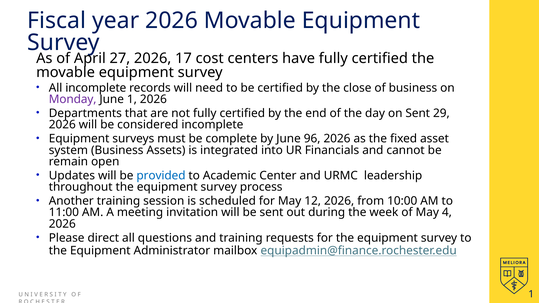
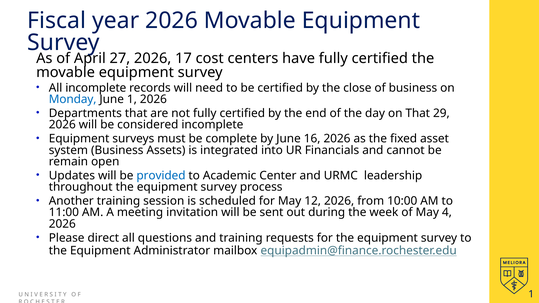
Monday colour: purple -> blue
on Sent: Sent -> That
96: 96 -> 16
